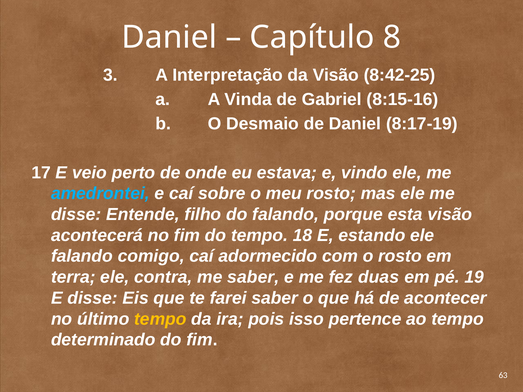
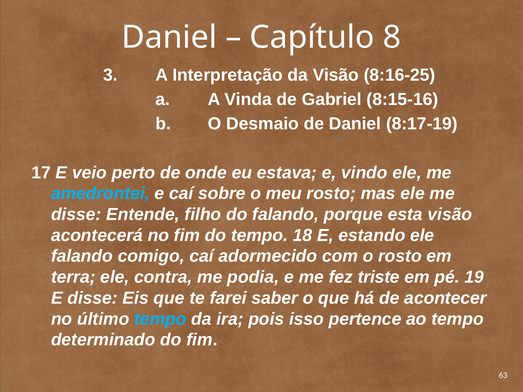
8:42-25: 8:42-25 -> 8:16-25
me saber: saber -> podia
duas: duas -> triste
tempo at (160, 319) colour: yellow -> light blue
